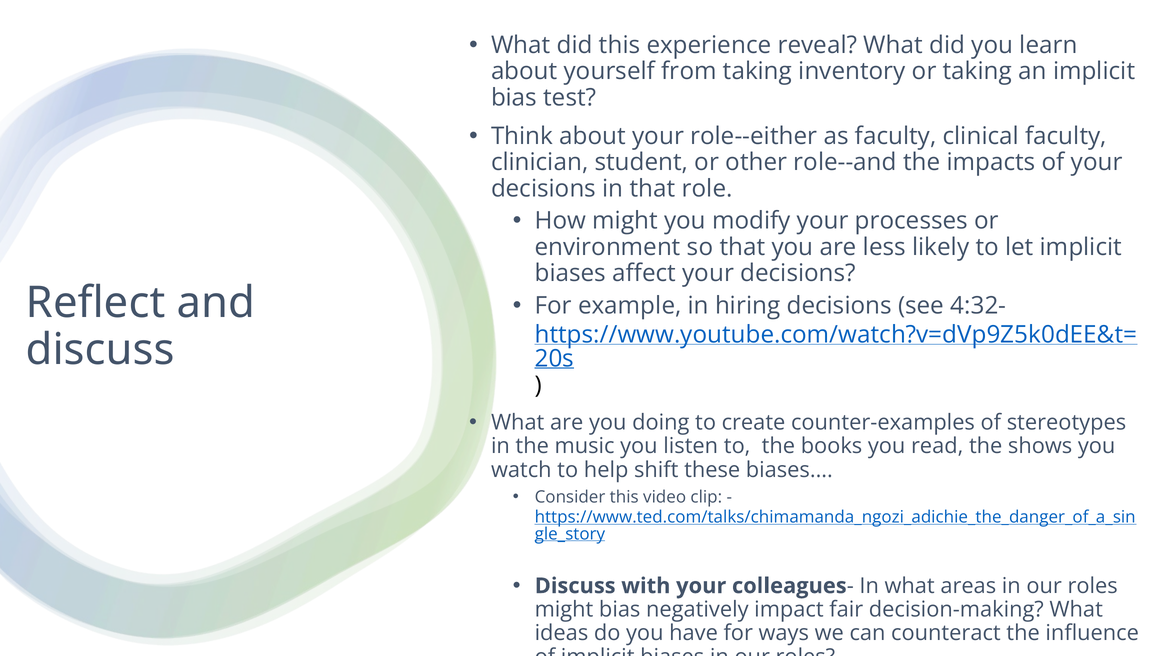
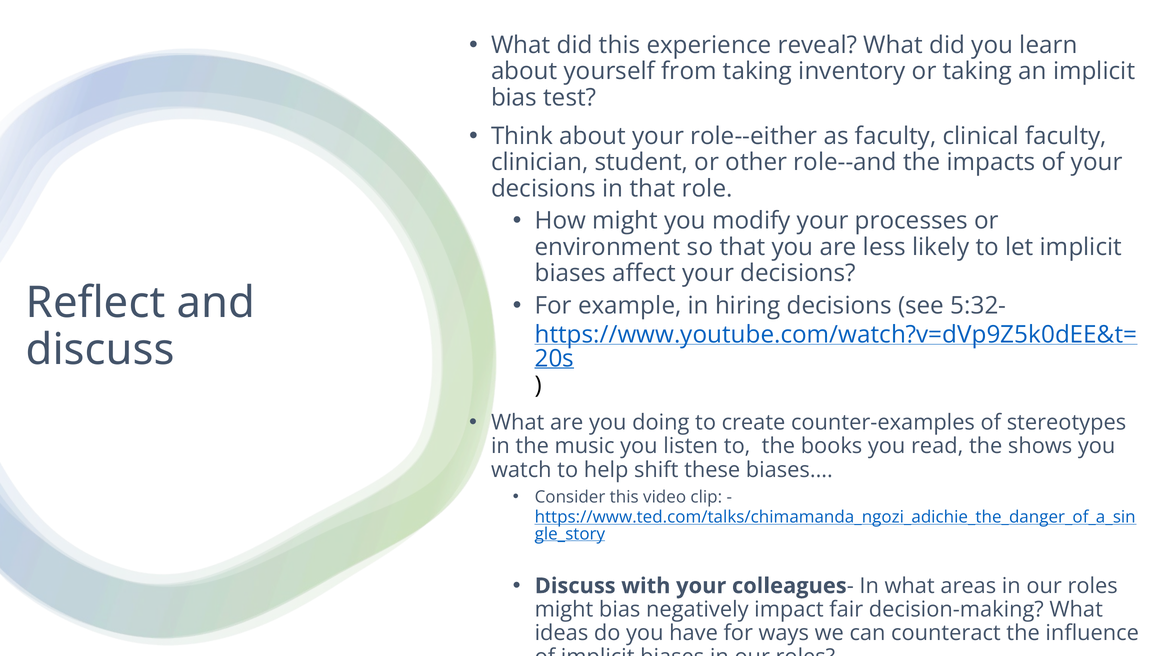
4:32-: 4:32- -> 5:32-
